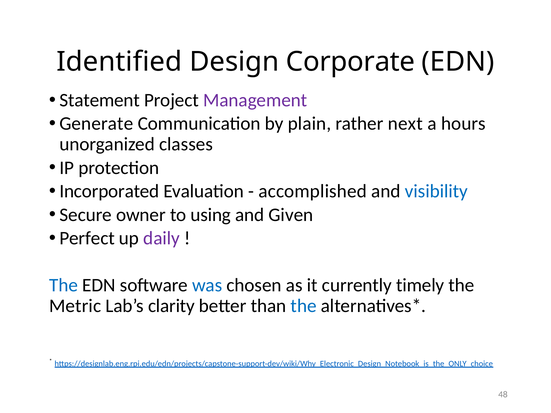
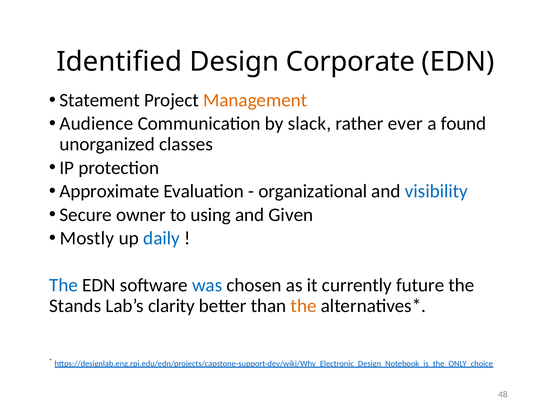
Management colour: purple -> orange
Generate: Generate -> Audience
plain: plain -> slack
next: next -> ever
hours: hours -> found
Incorporated: Incorporated -> Approximate
accomplished: accomplished -> organizational
Perfect: Perfect -> Mostly
daily colour: purple -> blue
timely: timely -> future
Metric: Metric -> Stands
the at (304, 306) colour: blue -> orange
